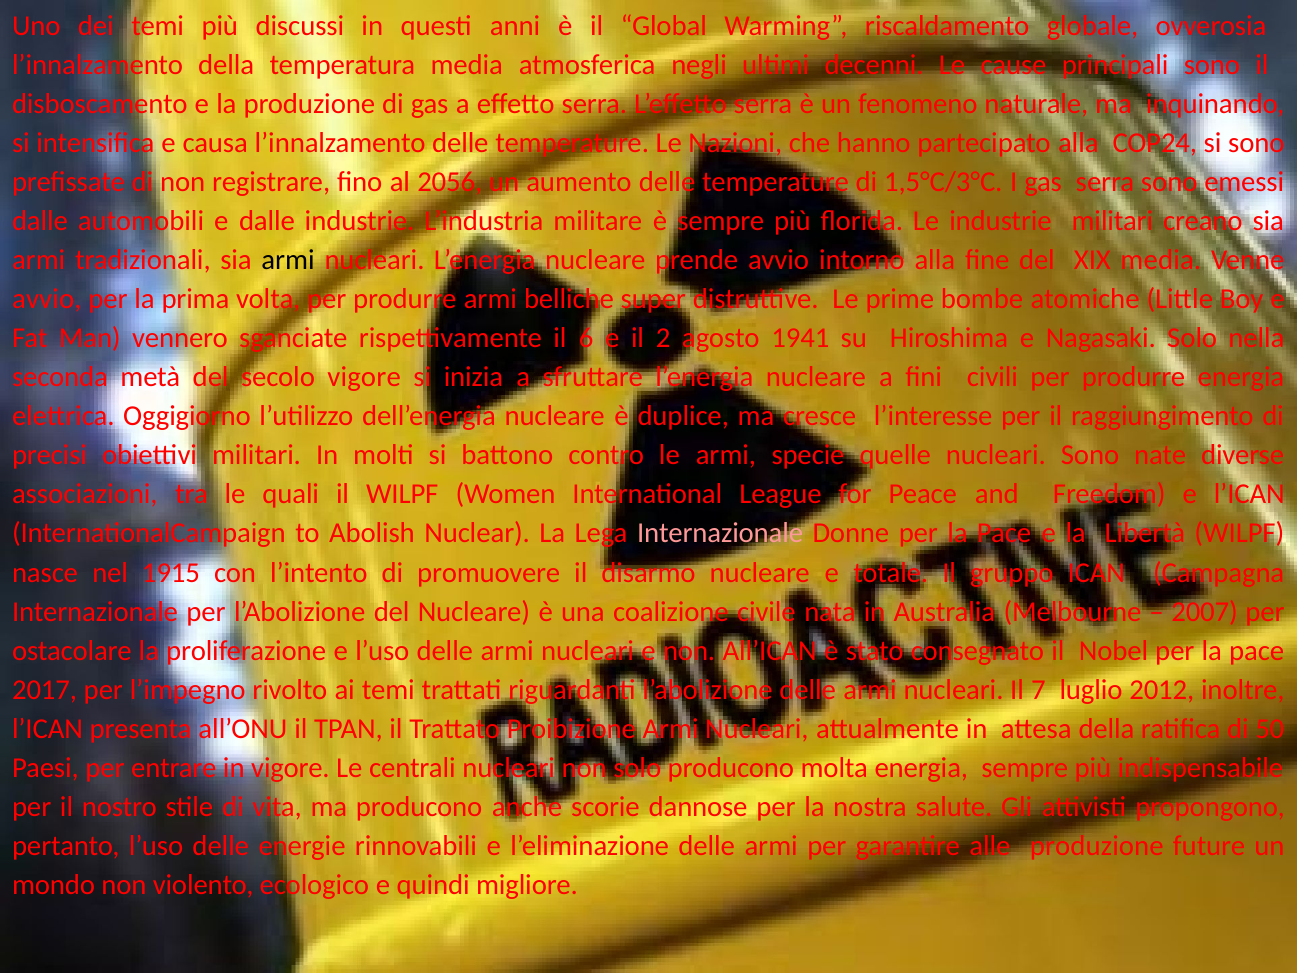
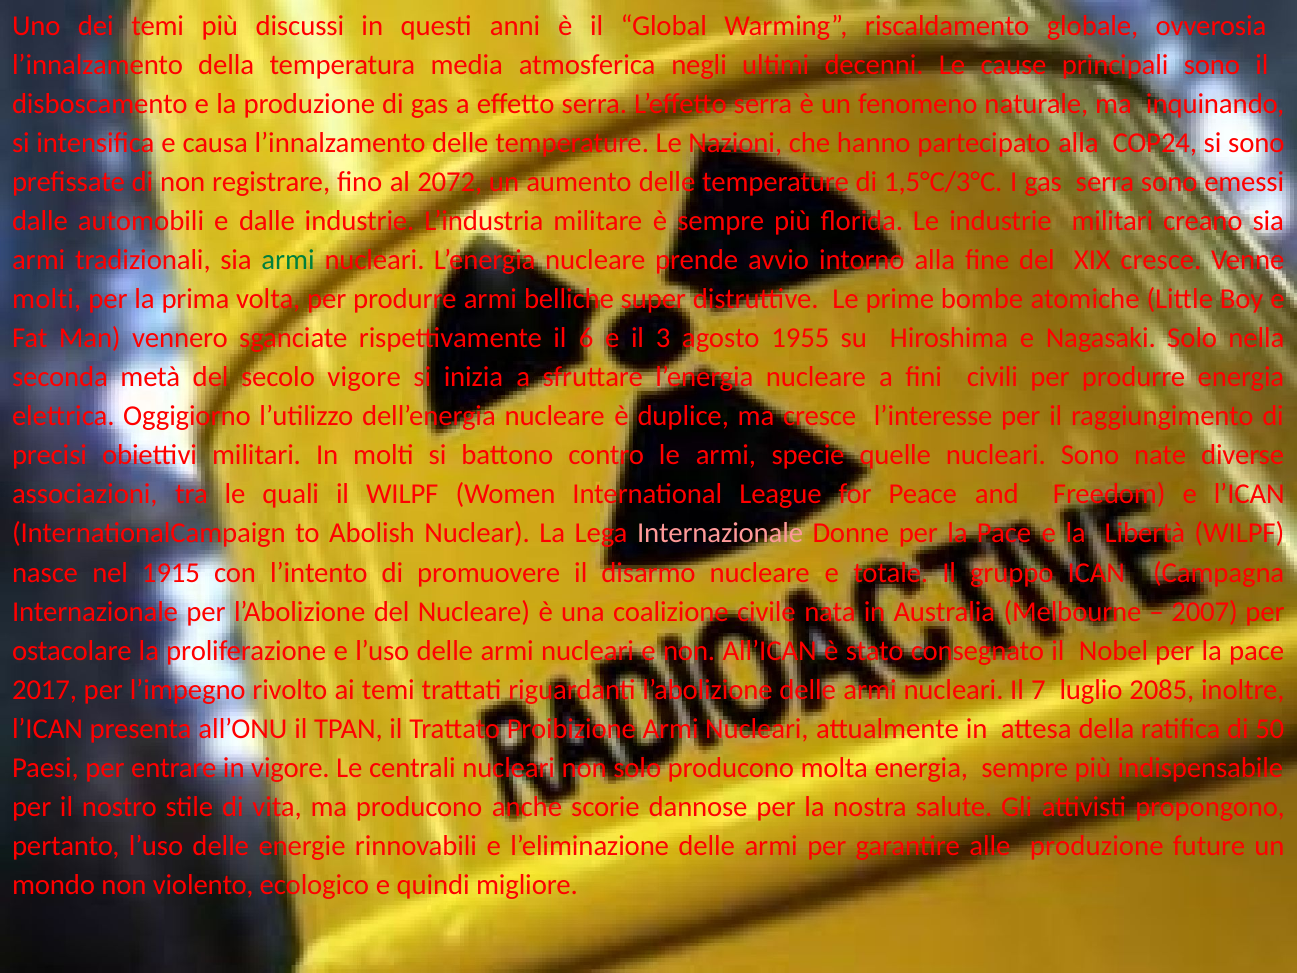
2056: 2056 -> 2072
armi at (288, 260) colour: black -> green
XIX media: media -> cresce
avvio at (47, 299): avvio -> molti
2: 2 -> 3
1941: 1941 -> 1955
2012: 2012 -> 2085
